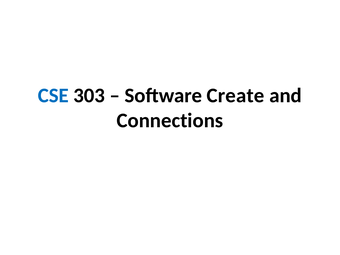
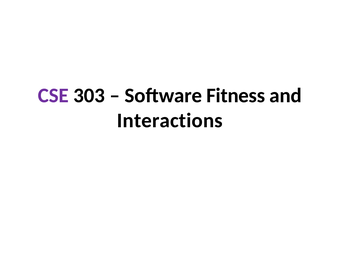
CSE colour: blue -> purple
Create: Create -> Fitness
Connections: Connections -> Interactions
